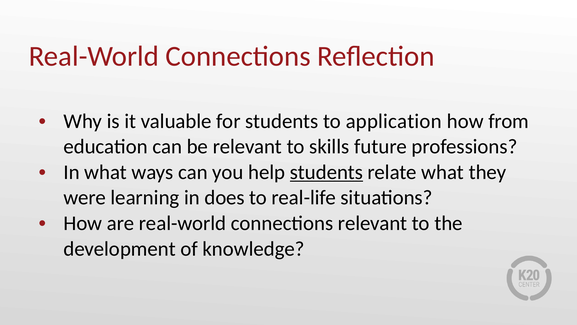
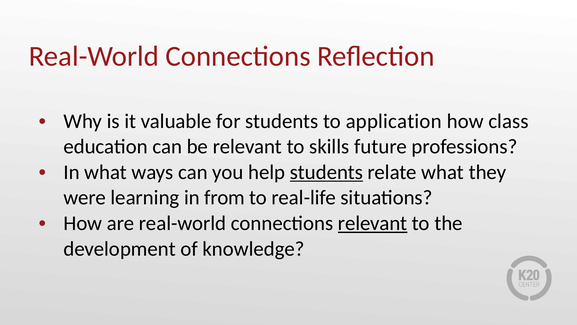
from: from -> class
does: does -> from
relevant at (373, 223) underline: none -> present
